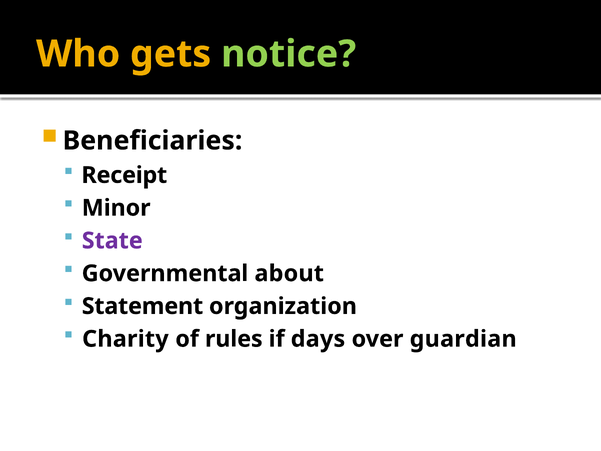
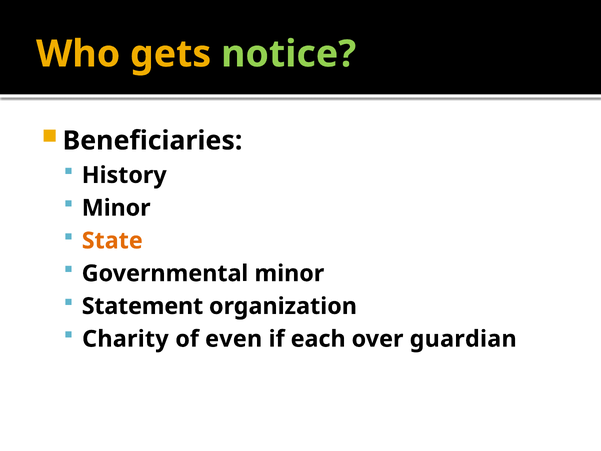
Receipt: Receipt -> History
State colour: purple -> orange
Governmental about: about -> minor
rules: rules -> even
days: days -> each
